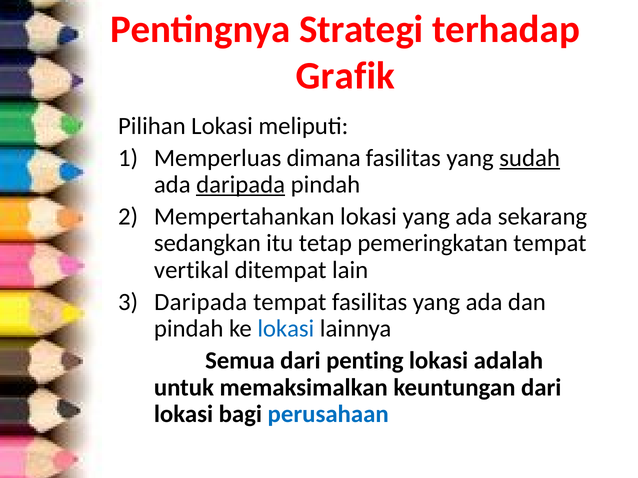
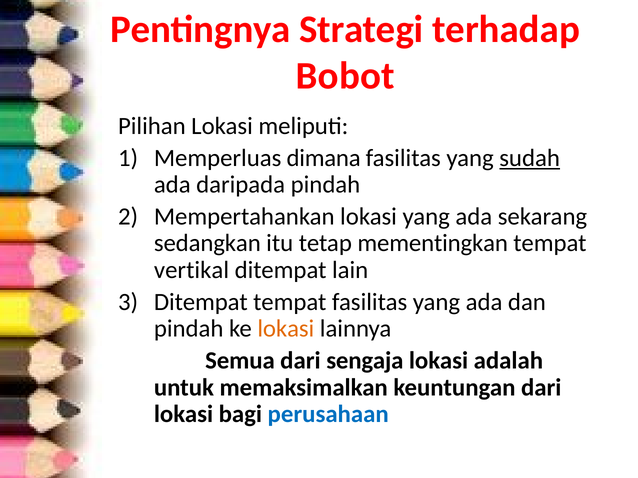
Grafik: Grafik -> Bobot
daripada at (241, 185) underline: present -> none
pemeringkatan: pemeringkatan -> mementingkan
Daripada at (201, 302): Daripada -> Ditempat
lokasi at (286, 329) colour: blue -> orange
penting: penting -> sengaja
